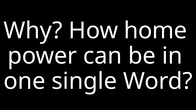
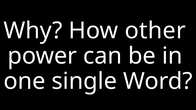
home: home -> other
